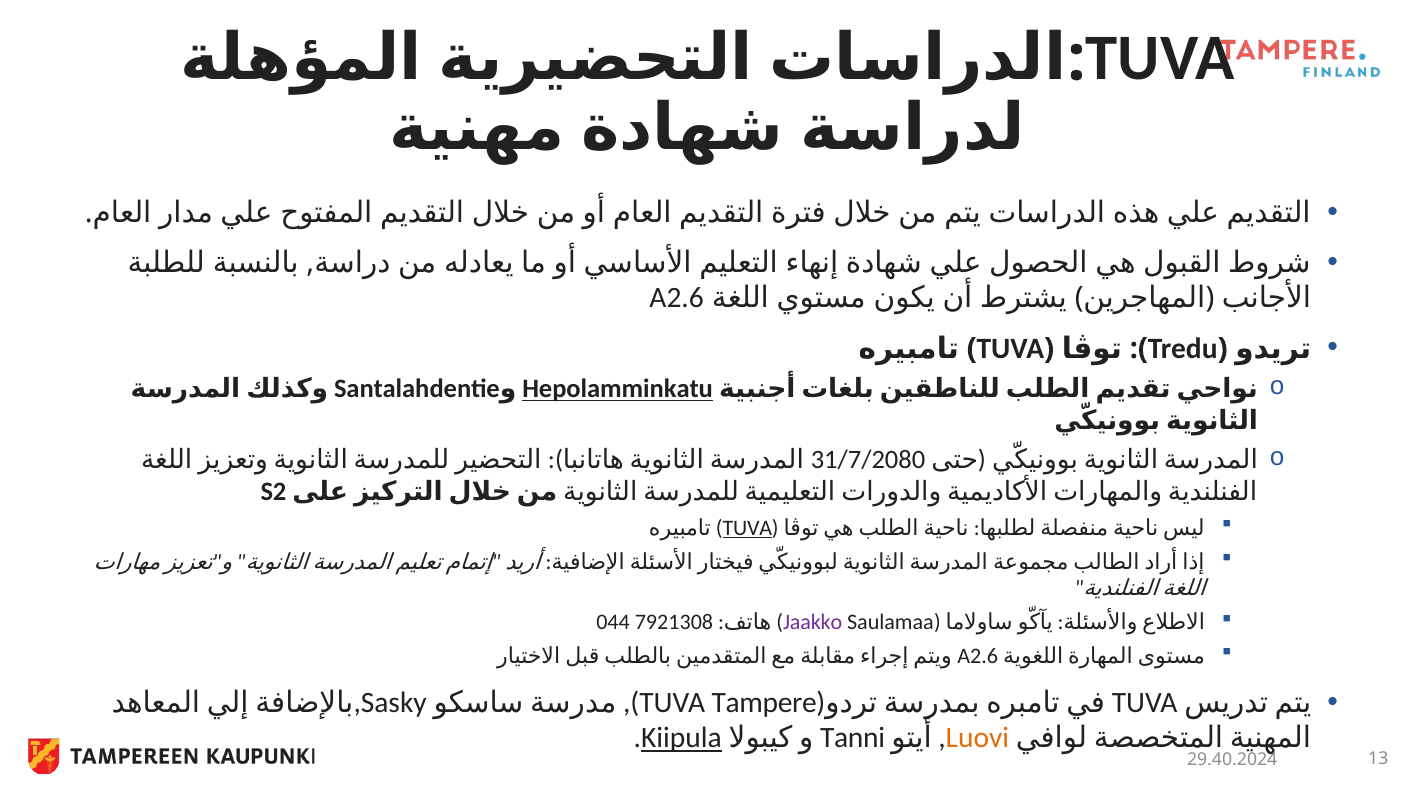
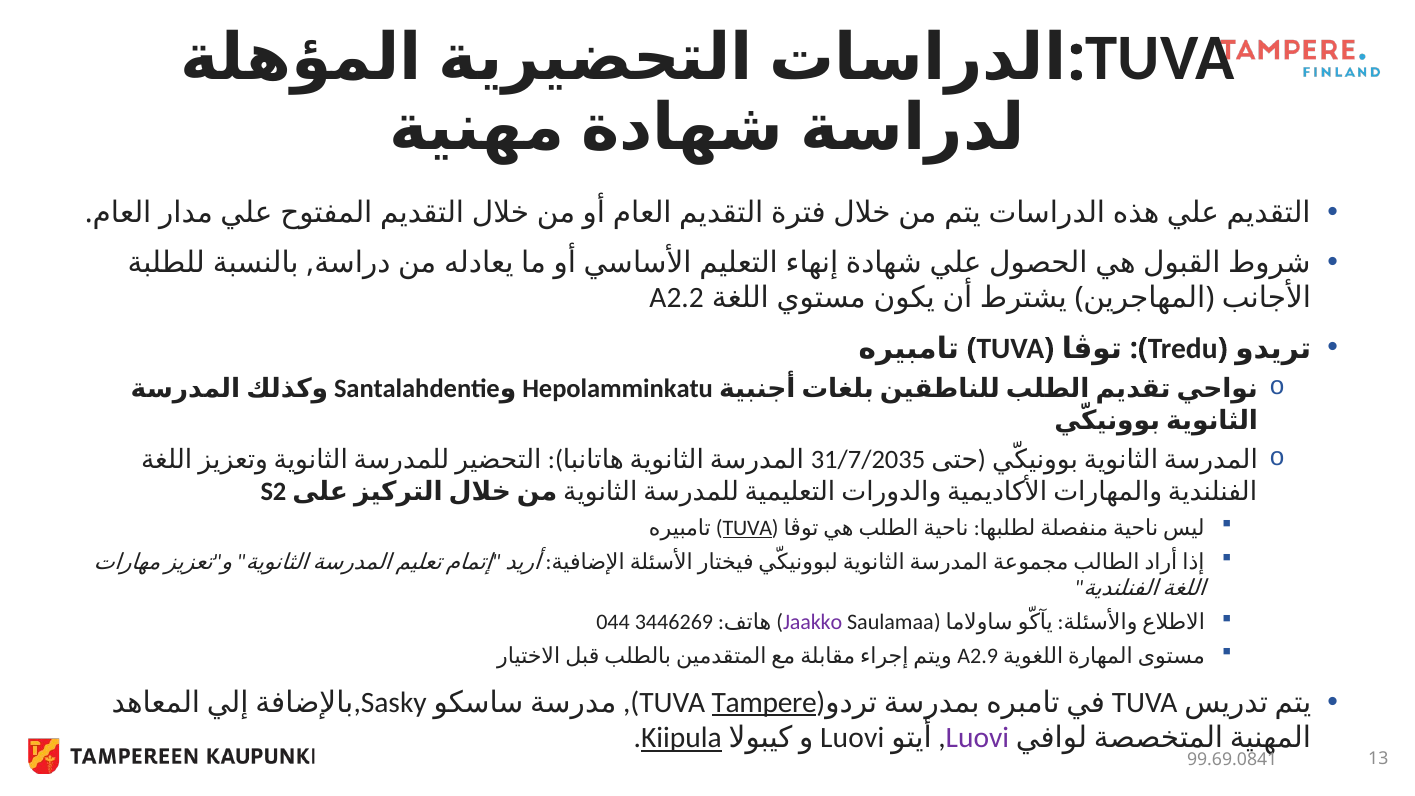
A2.6 at (677, 298): A2.6 -> A2.2
Hepolamminkatu underline: present -> none
31/7/2080: 31/7/2080 -> 31/7/2035
7921308: 7921308 -> 3446269
A2.6 at (978, 656): A2.6 -> A2.9
Tampere underline: none -> present
Tanni at (853, 738): Tanni -> Luovi
Luovi at (977, 738) colour: orange -> purple
29.40.2024: 29.40.2024 -> 99.69.0841
